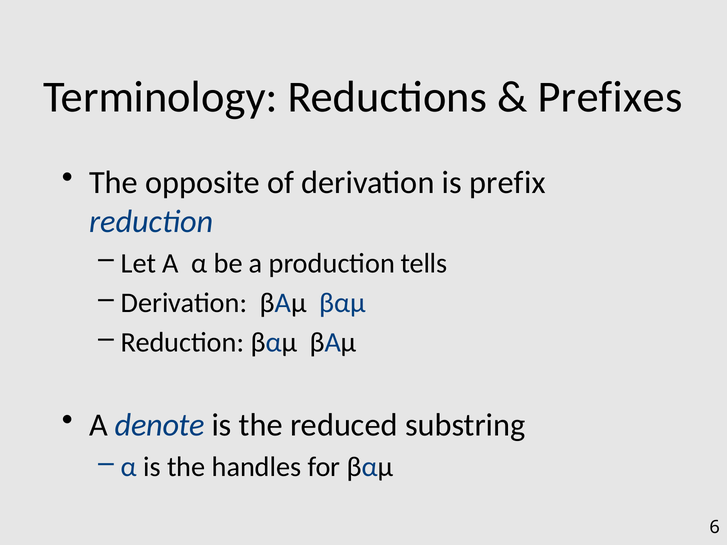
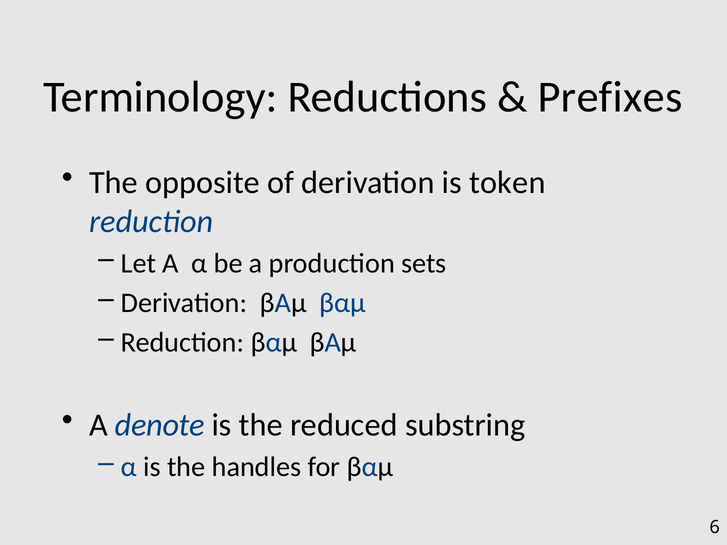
prefix: prefix -> token
tells: tells -> sets
